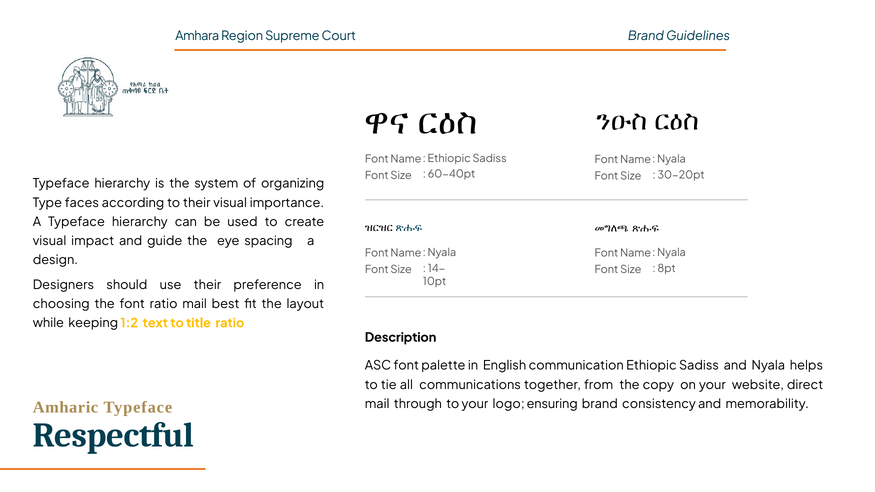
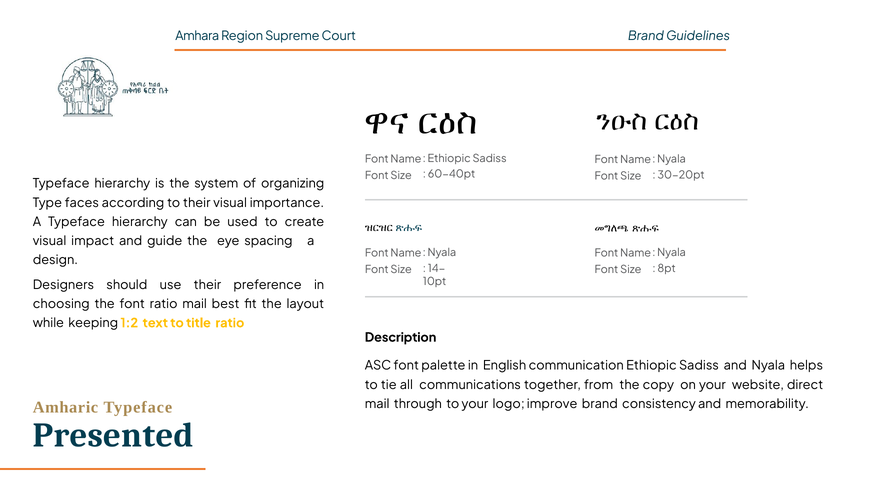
ensuring: ensuring -> improve
Respectful: Respectful -> Presented
